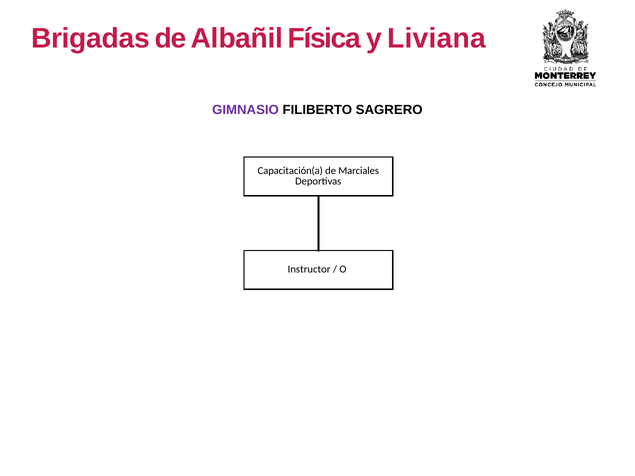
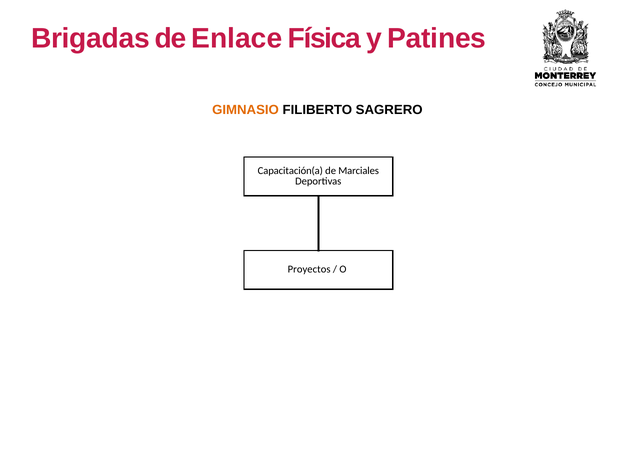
Albañil: Albañil -> Enlace
Liviana: Liviana -> Patines
GIMNASIO colour: purple -> orange
Instructor: Instructor -> Proyectos
